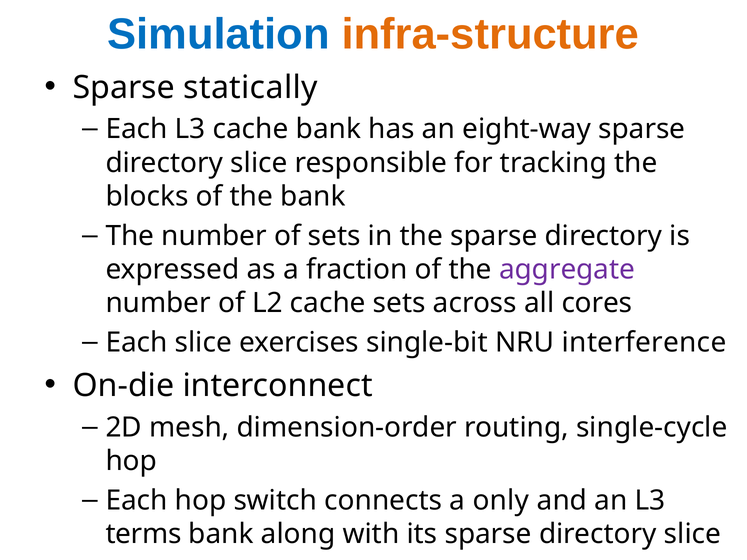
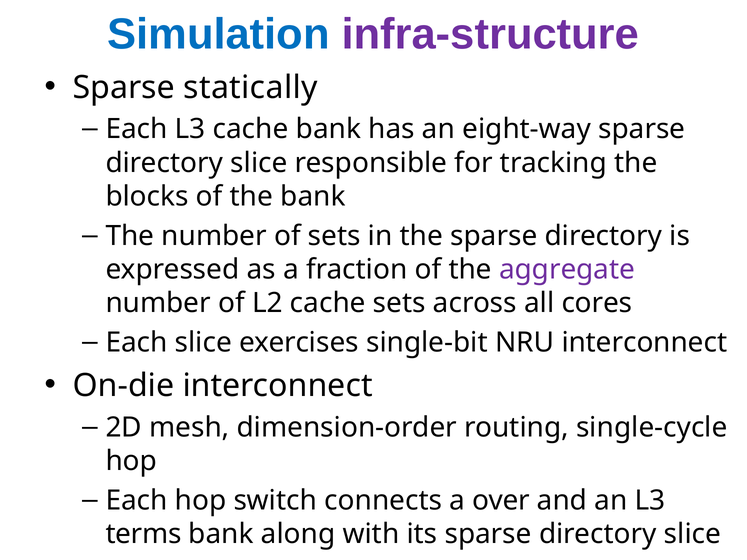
infra-structure colour: orange -> purple
NRU interference: interference -> interconnect
only: only -> over
